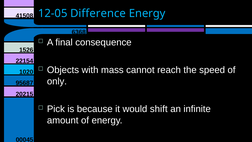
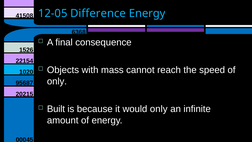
Pick: Pick -> Built
would shift: shift -> only
